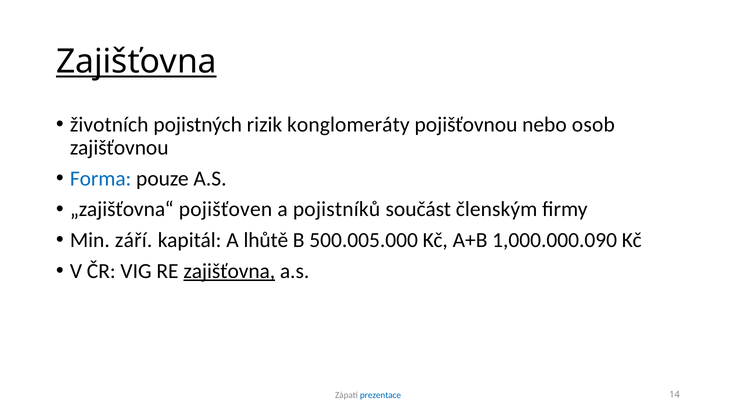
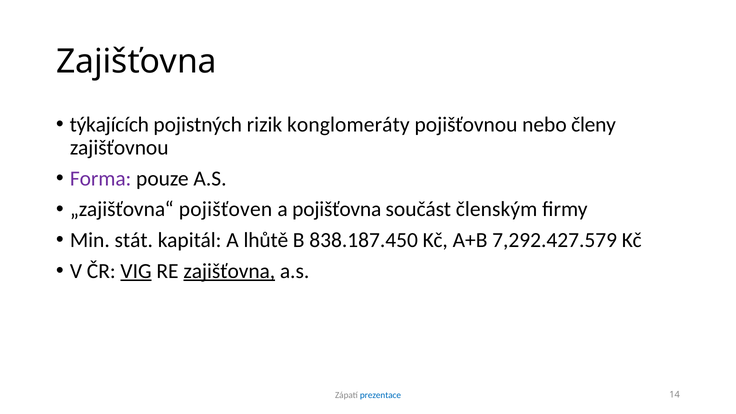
Zajišťovna at (136, 62) underline: present -> none
životních: životních -> týkajících
osob: osob -> členy
Forma colour: blue -> purple
pojistníků: pojistníků -> pojišťovna
září: září -> stát
500.005.000: 500.005.000 -> 838.187.450
1,000.000.090: 1,000.000.090 -> 7,292.427.579
VIG underline: none -> present
